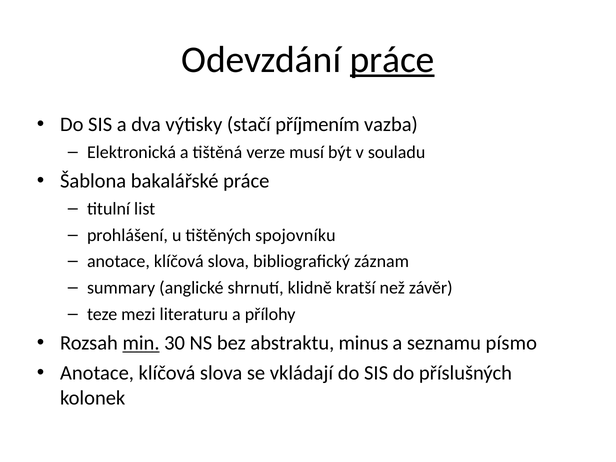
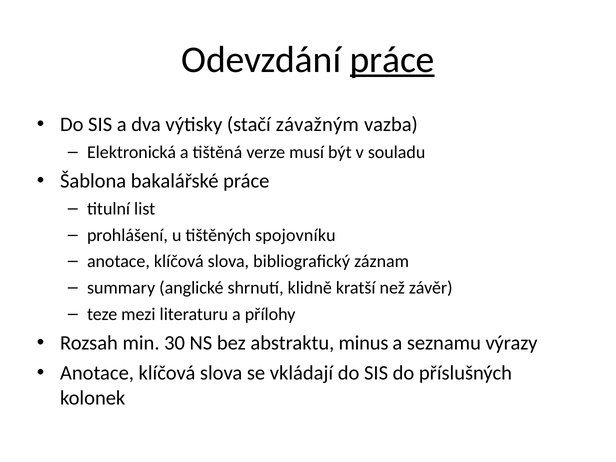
příjmením: příjmením -> závažným
min underline: present -> none
písmo: písmo -> výrazy
